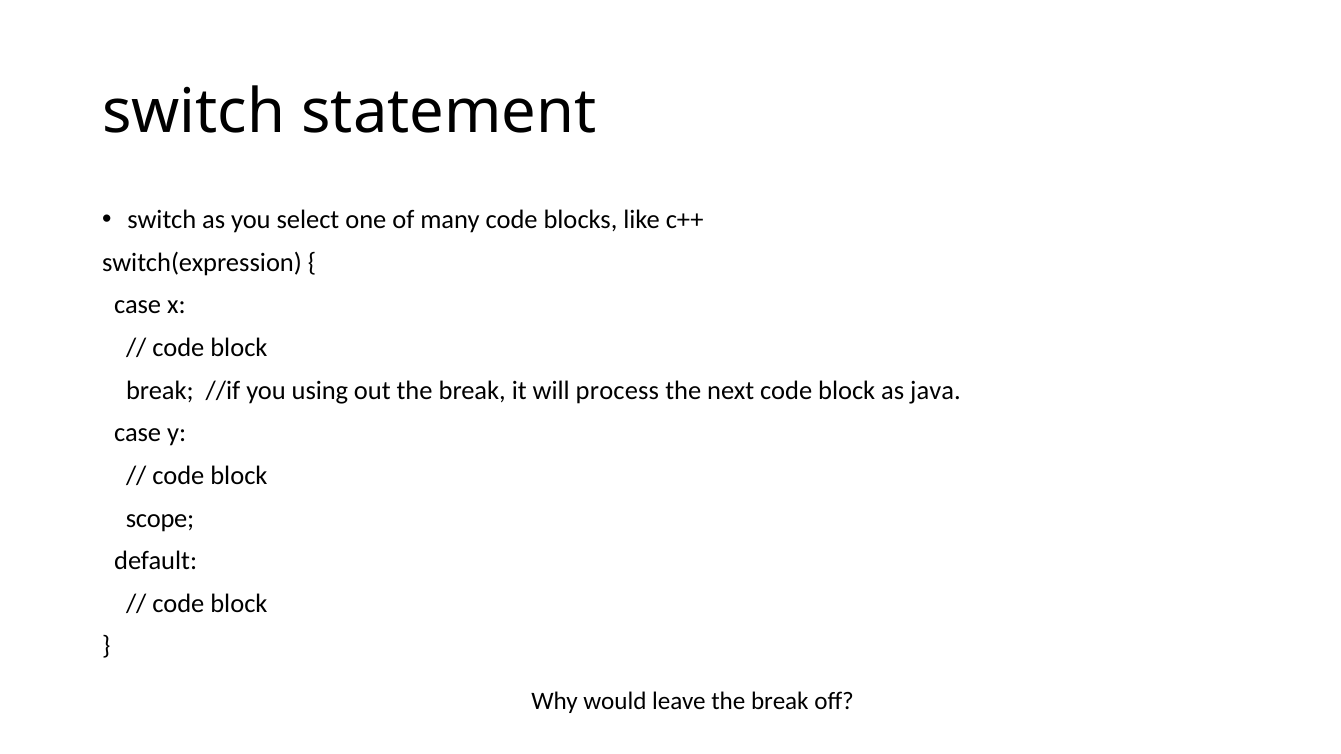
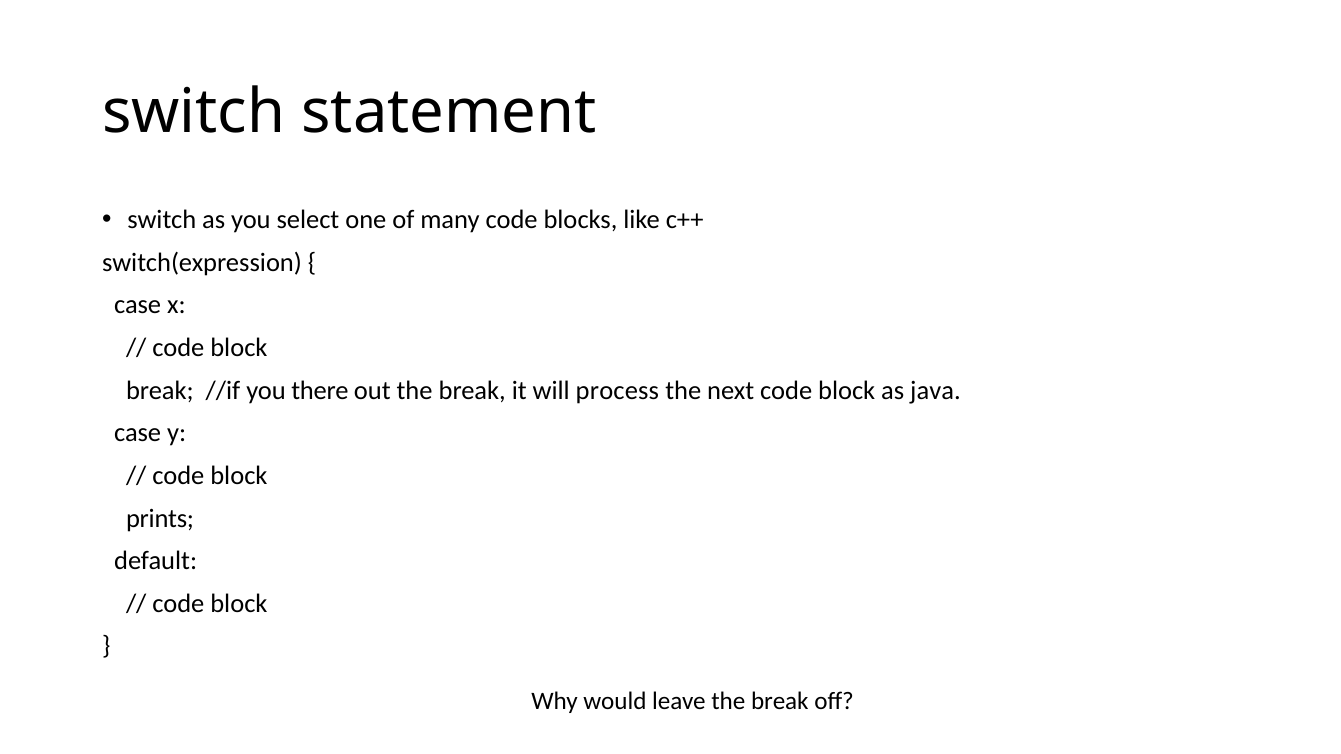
using: using -> there
scope: scope -> prints
